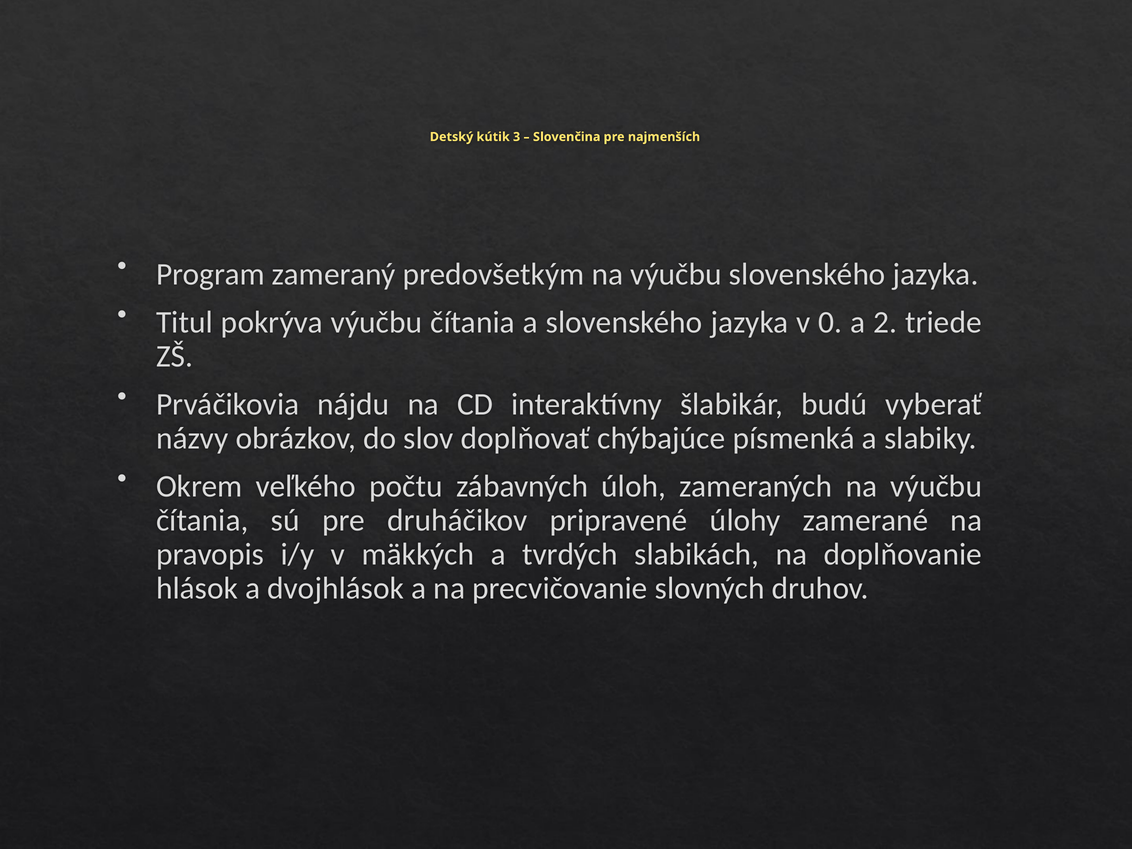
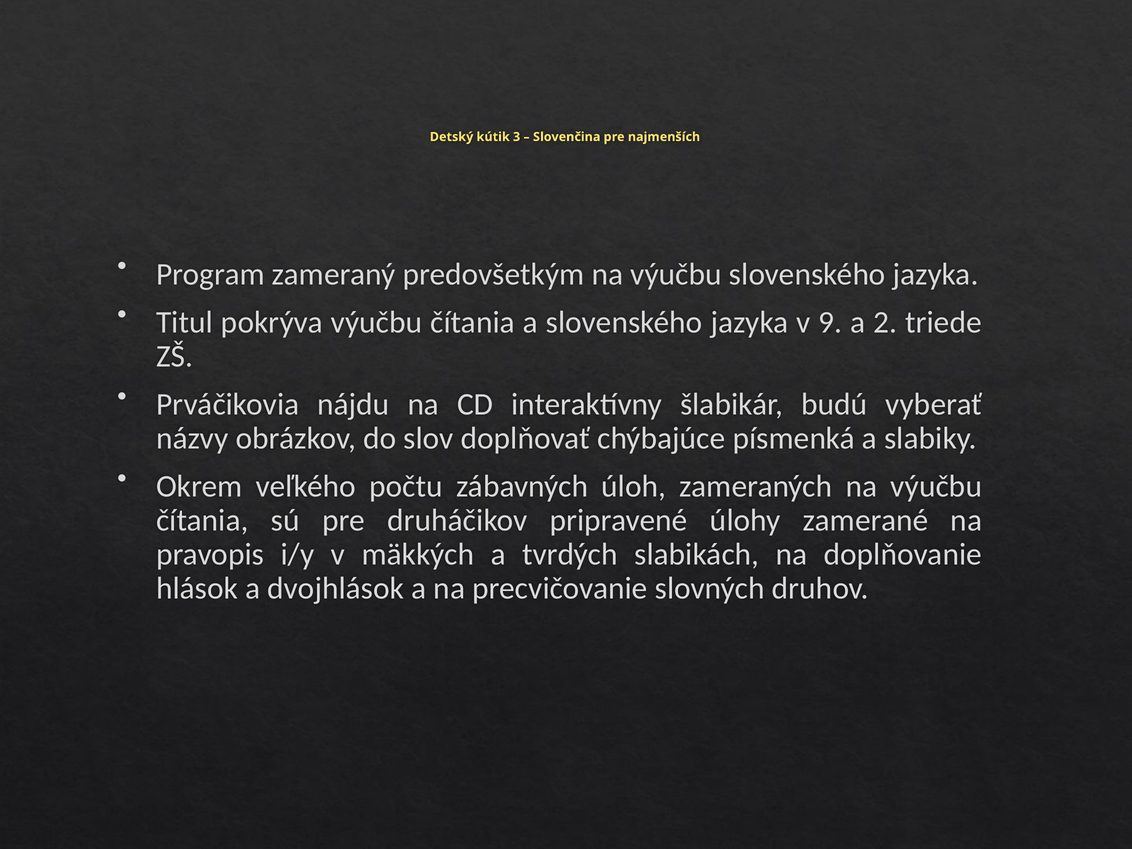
0: 0 -> 9
